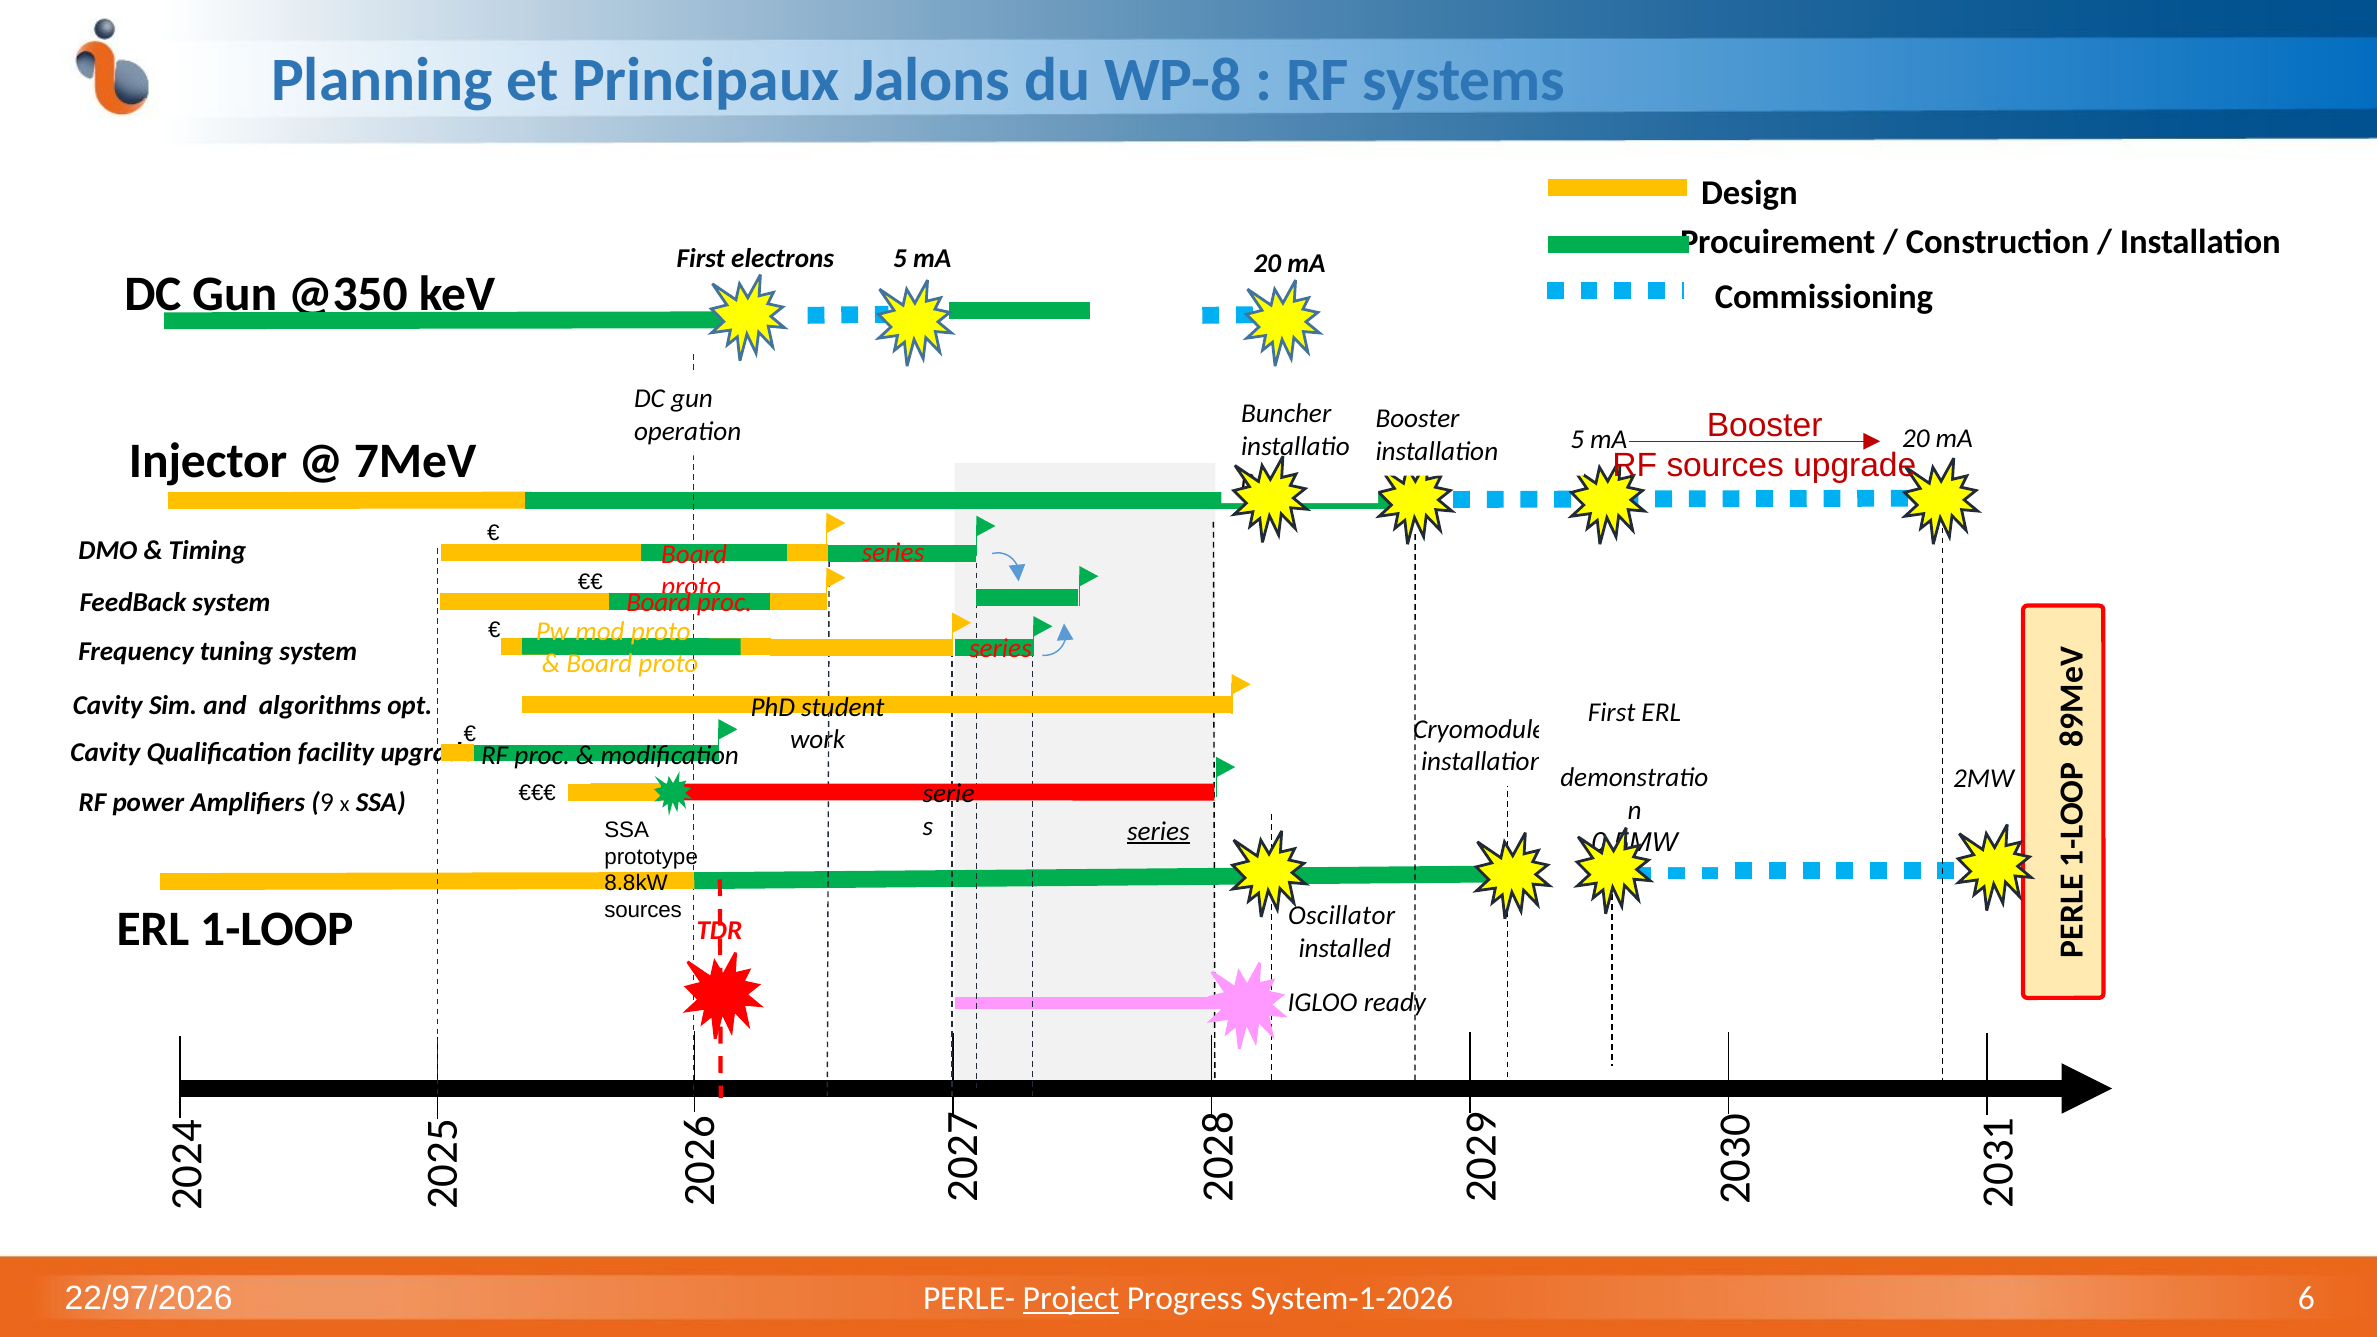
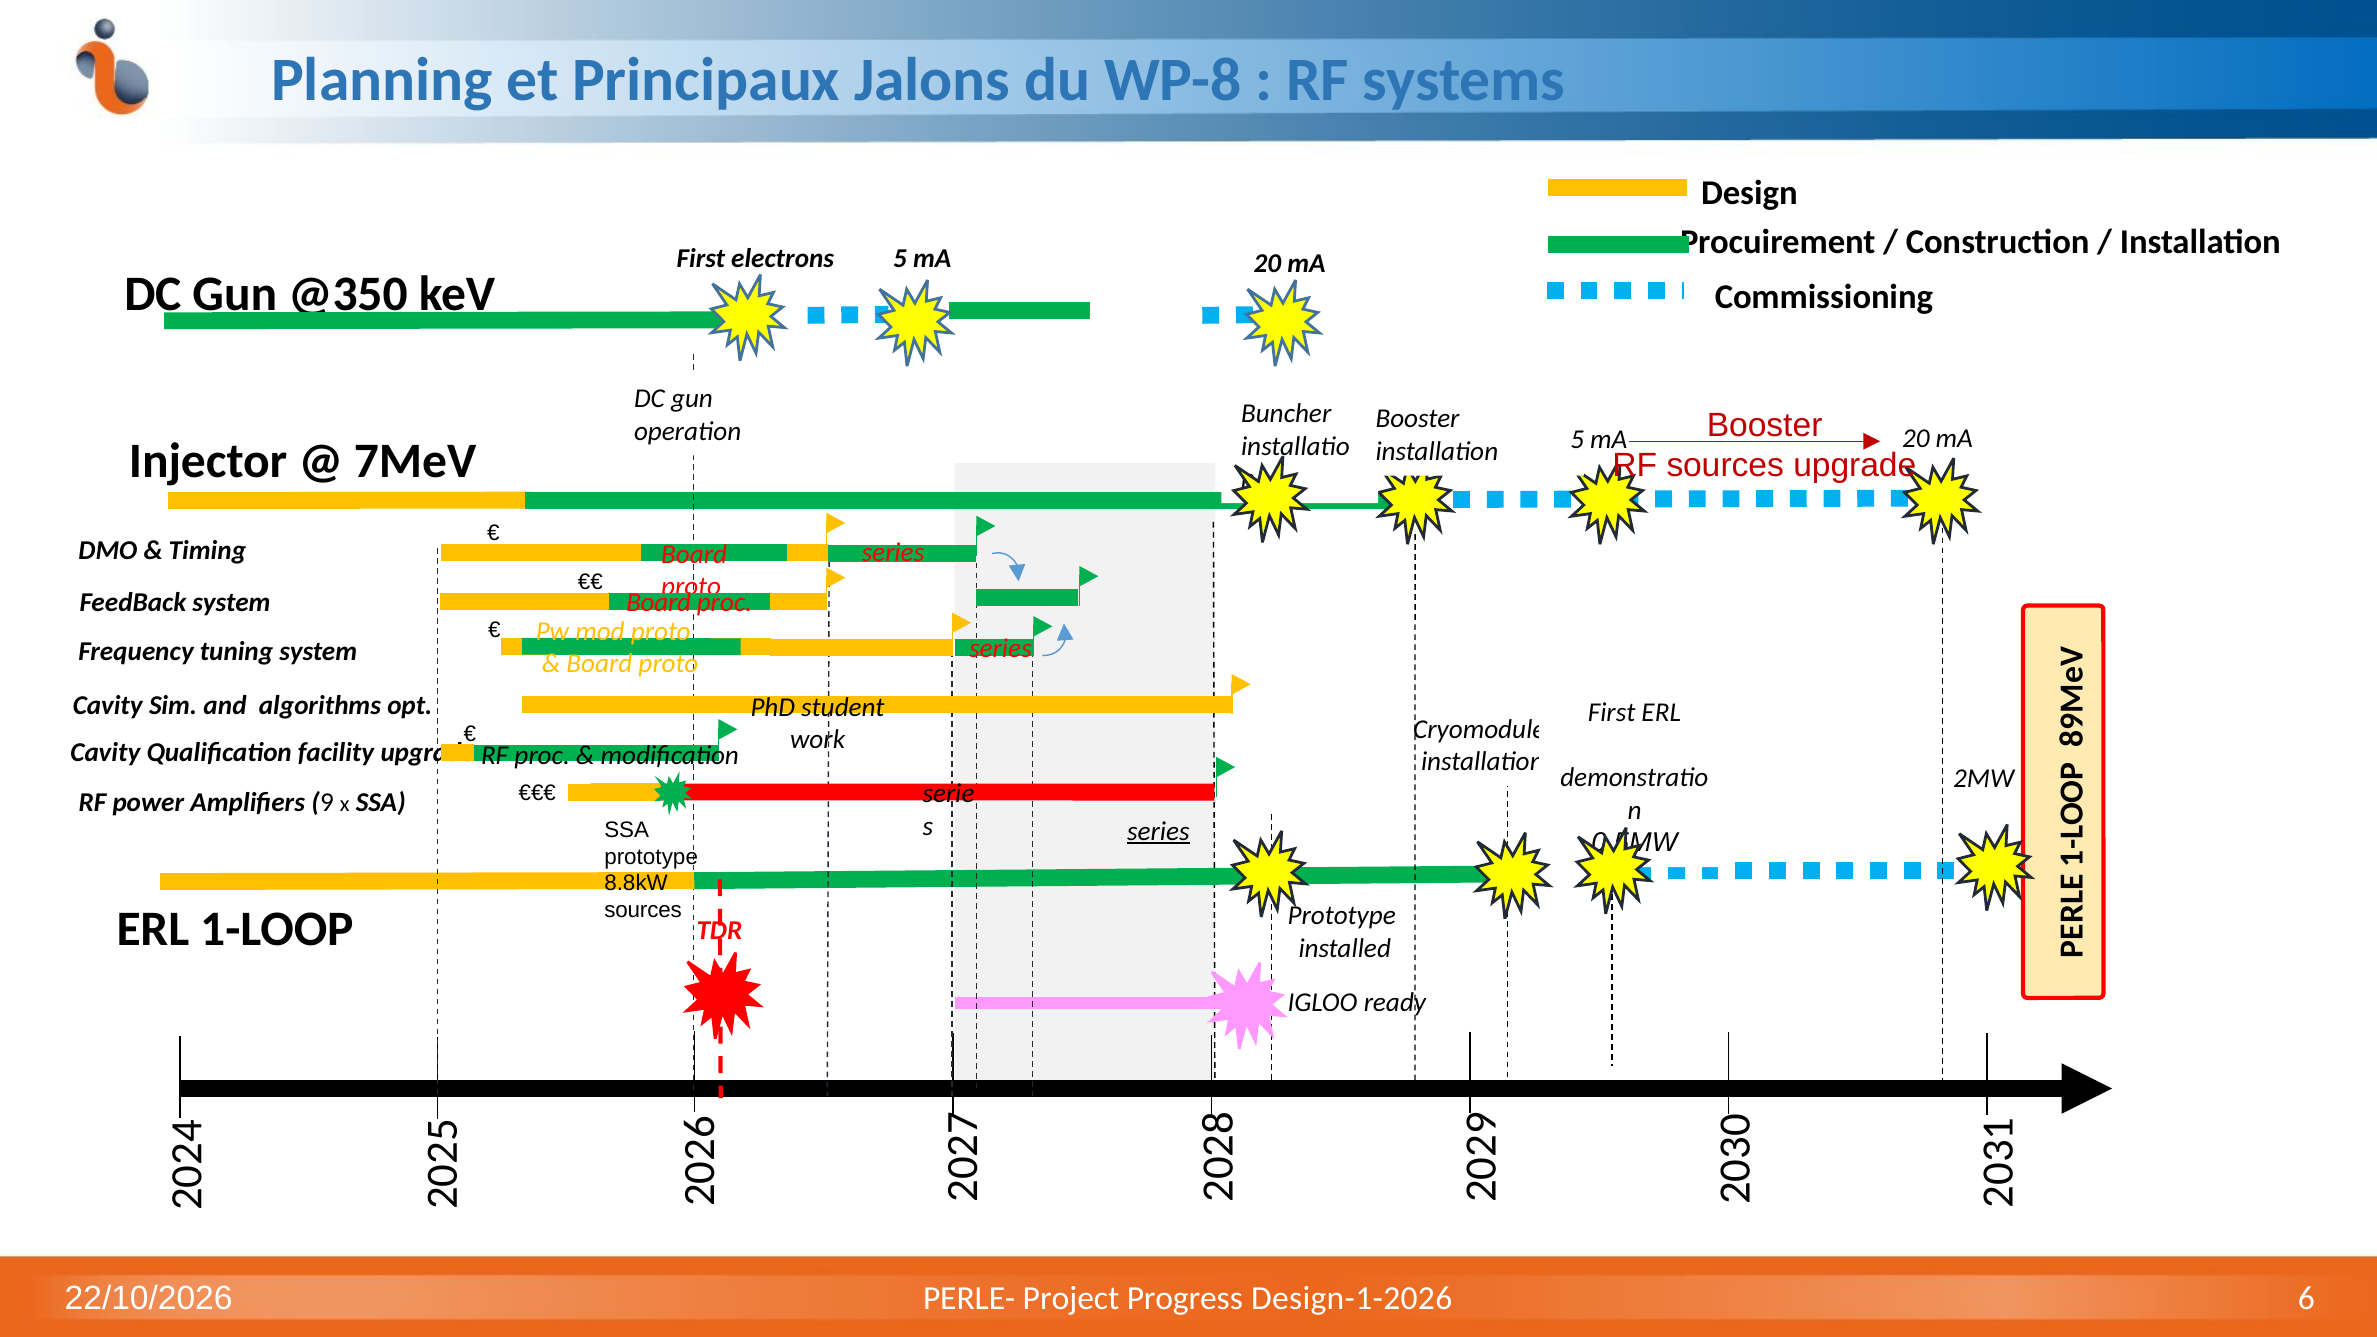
Oscillator at (1342, 916): Oscillator -> Prototype
22/97/2026: 22/97/2026 -> 22/10/2026
Project underline: present -> none
System-1-2026: System-1-2026 -> Design-1-2026
